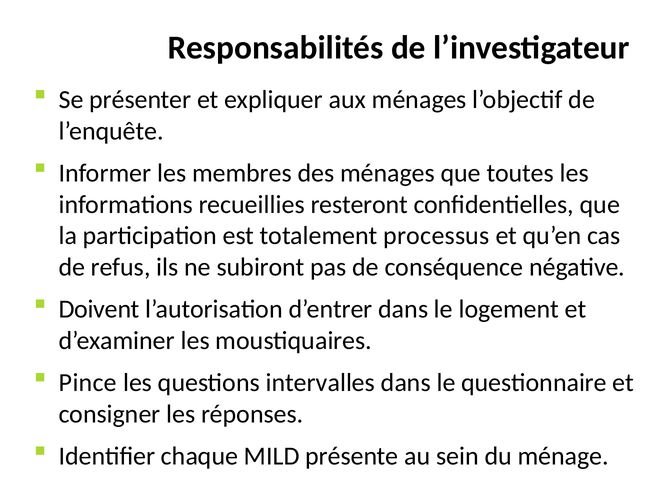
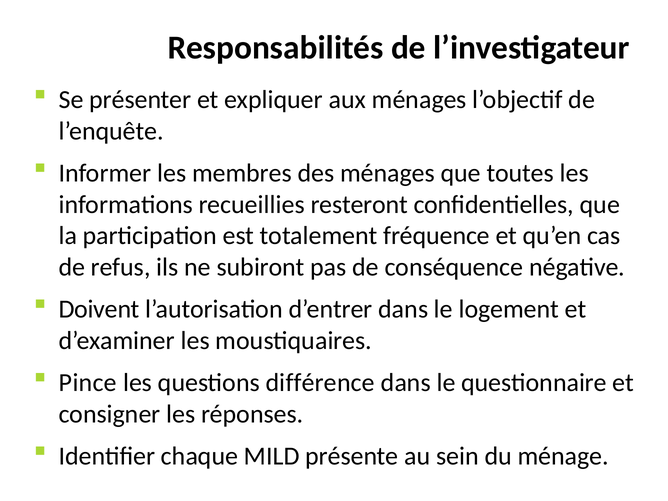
processus: processus -> fréquence
intervalles: intervalles -> différence
